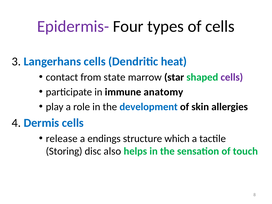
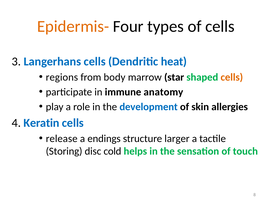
Epidermis- colour: purple -> orange
contact: contact -> regions
state: state -> body
cells at (232, 77) colour: purple -> orange
Dermis: Dermis -> Keratin
which: which -> larger
also: also -> cold
